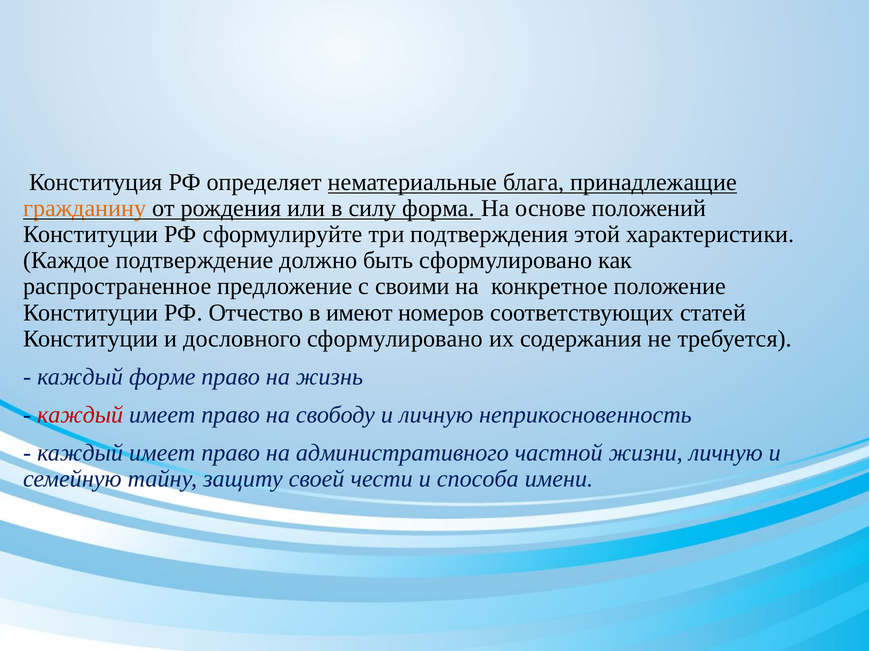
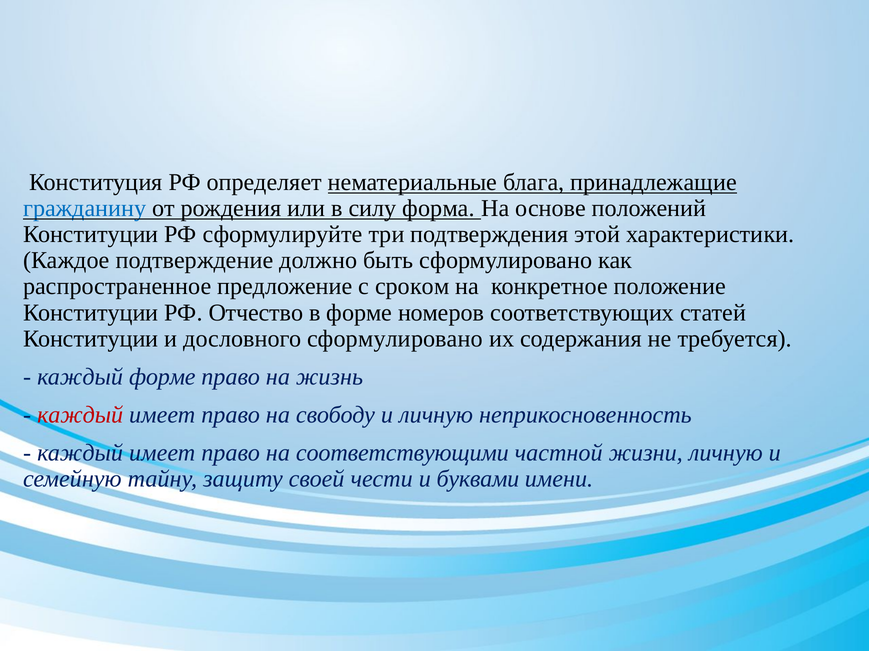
гражданину colour: orange -> blue
своими: своими -> сроком
в имеют: имеют -> форме
административного: административного -> соответствующими
способа: способа -> буквами
